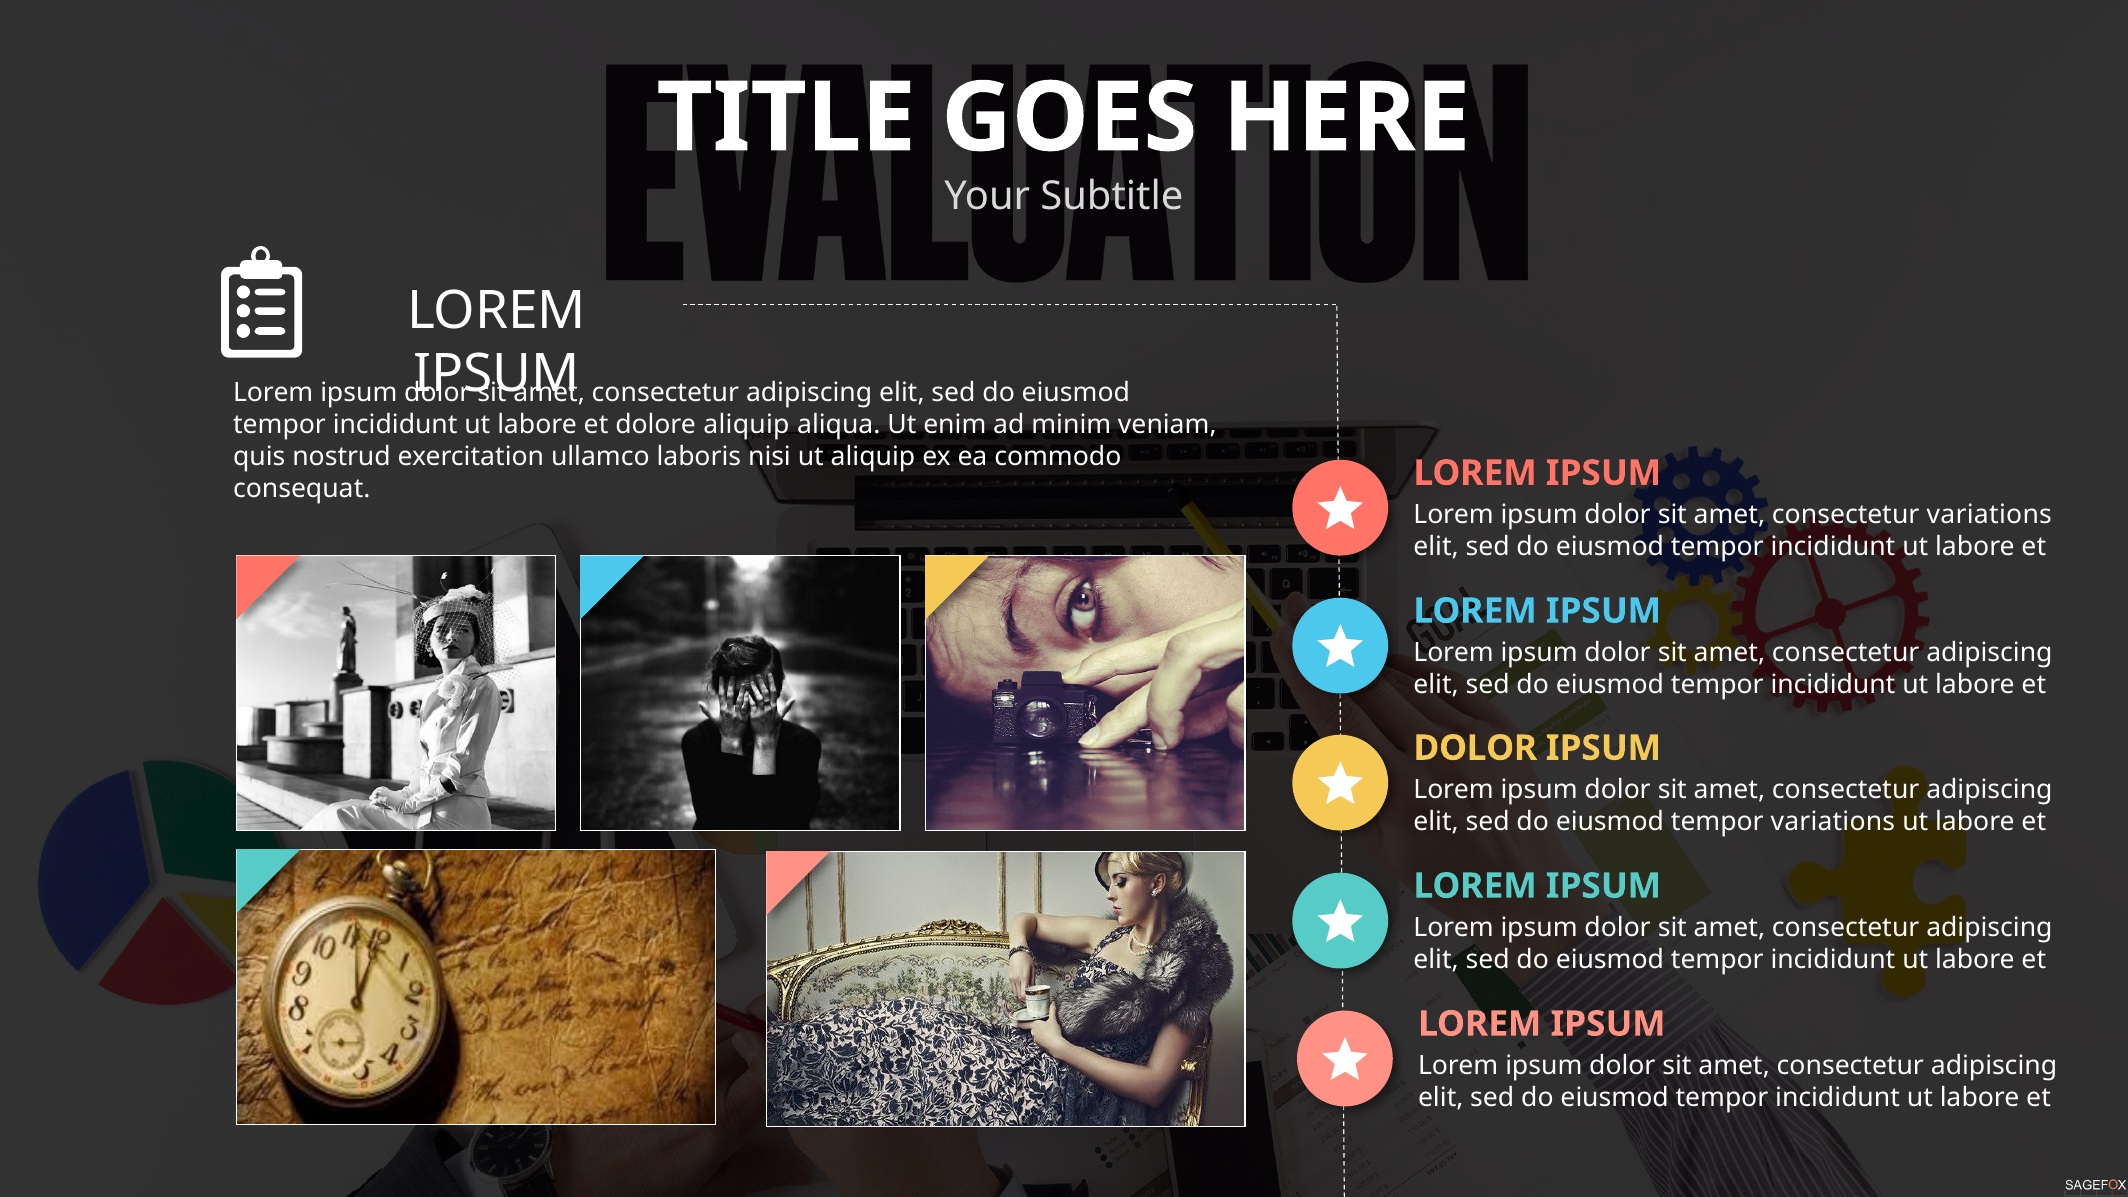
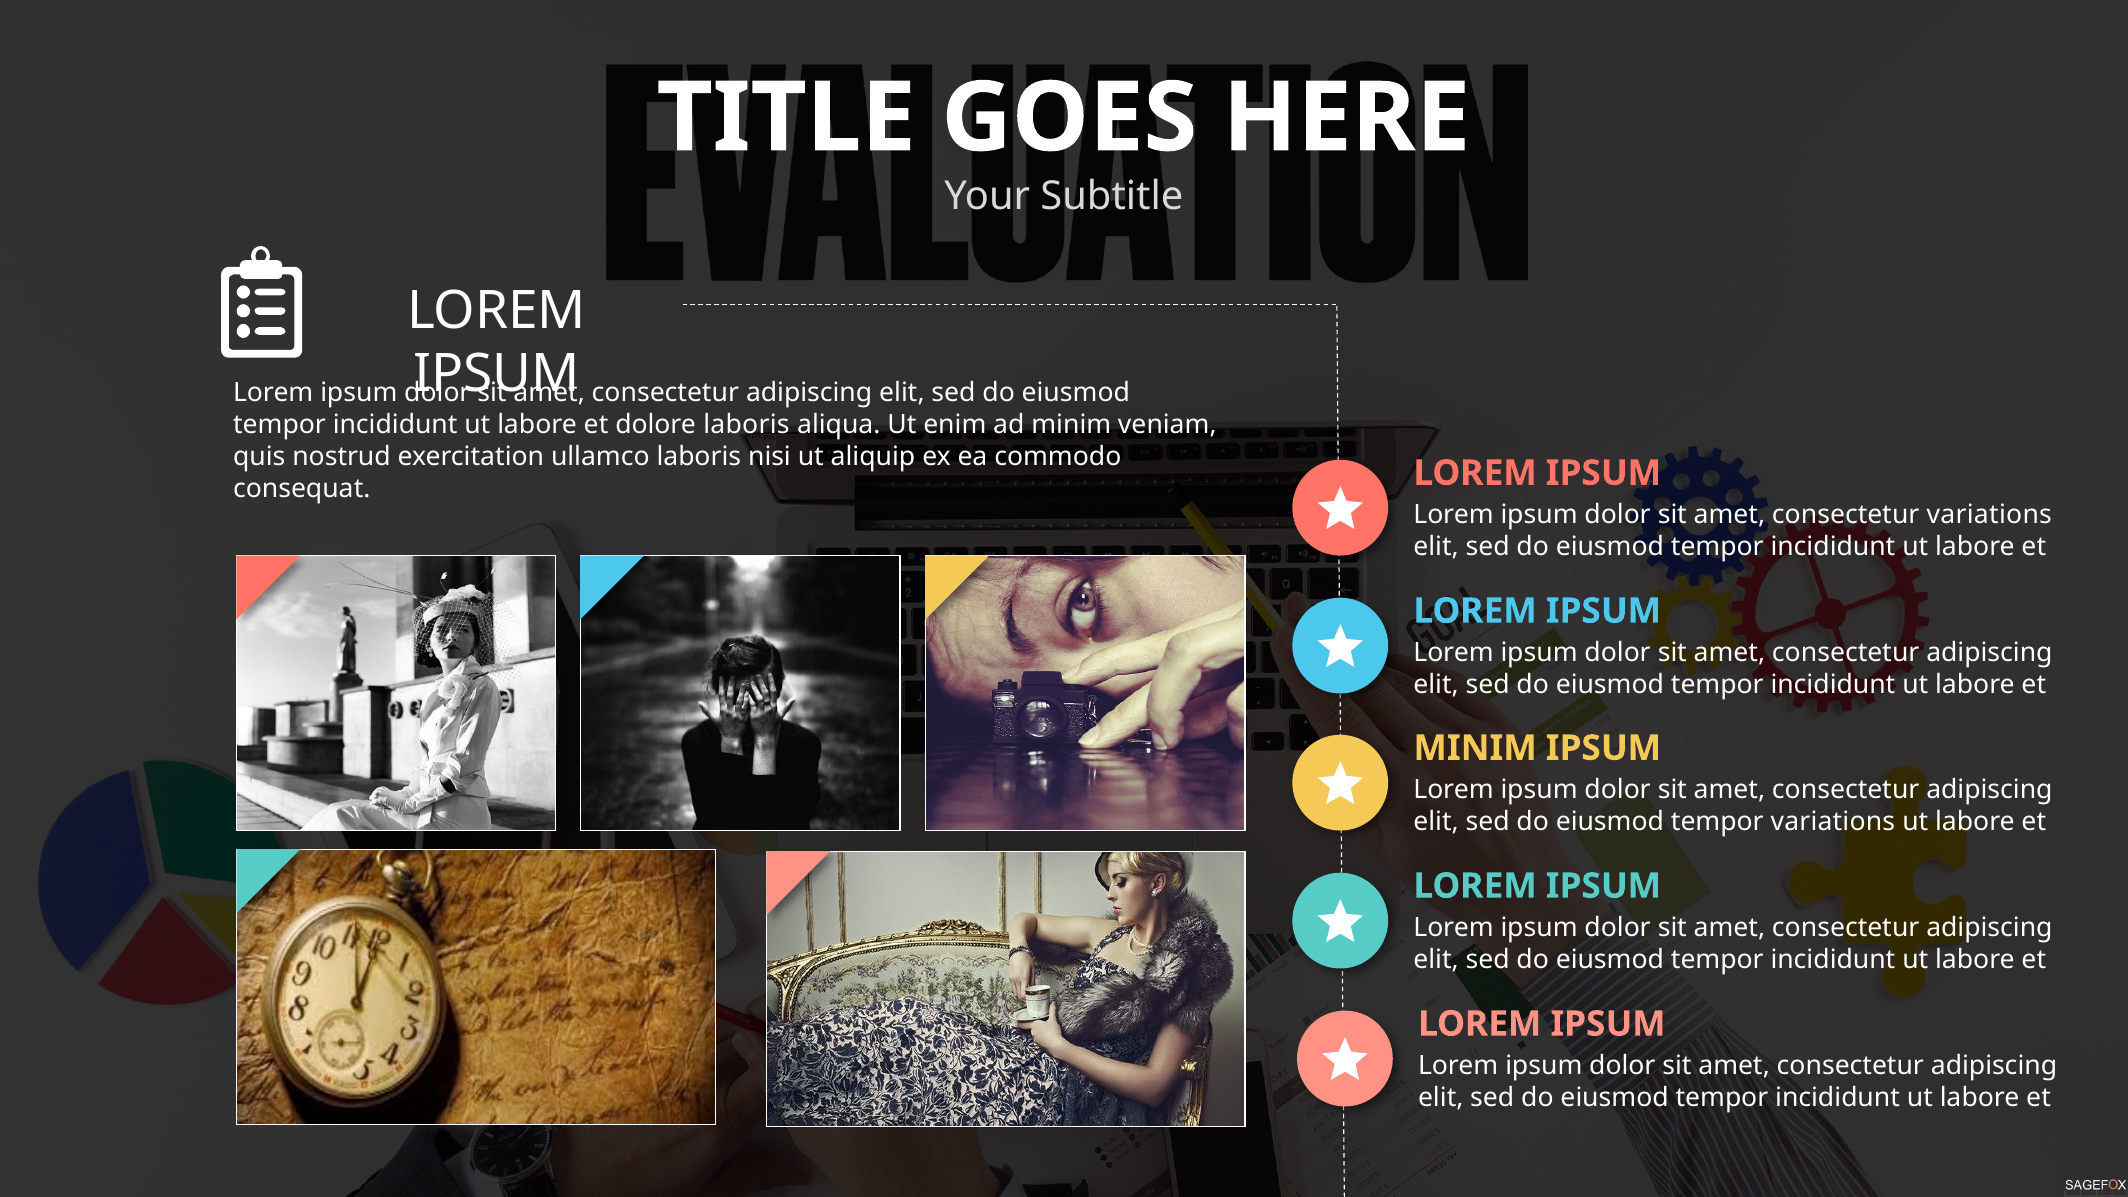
dolore aliquip: aliquip -> laboris
DOLOR at (1475, 748): DOLOR -> MINIM
